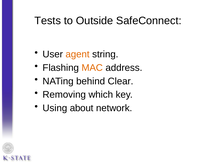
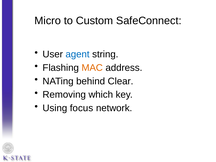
Tests: Tests -> Micro
Outside: Outside -> Custom
agent colour: orange -> blue
about: about -> focus
